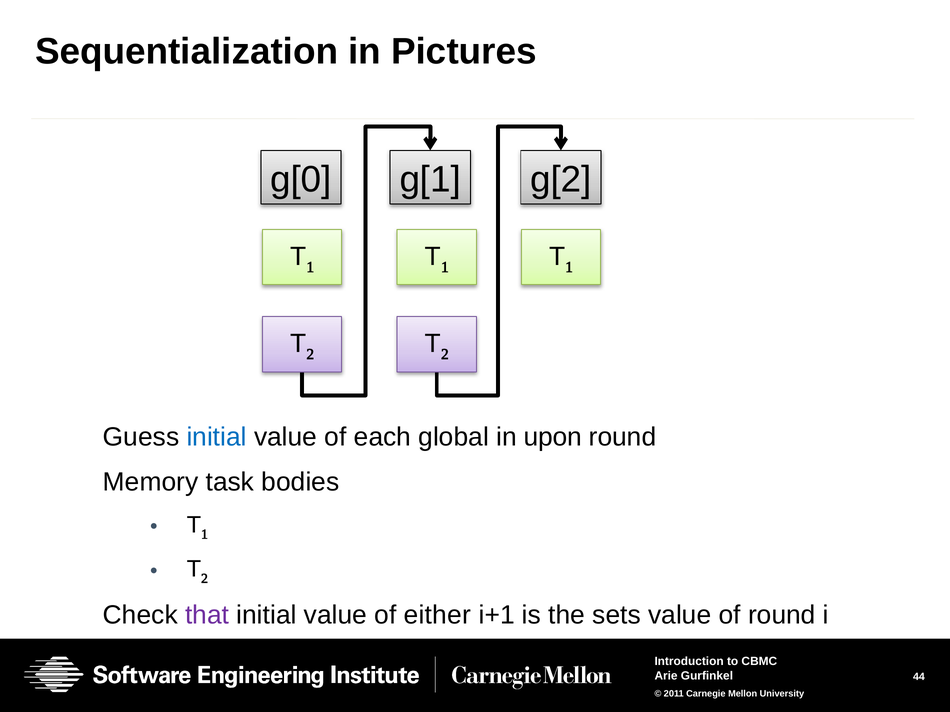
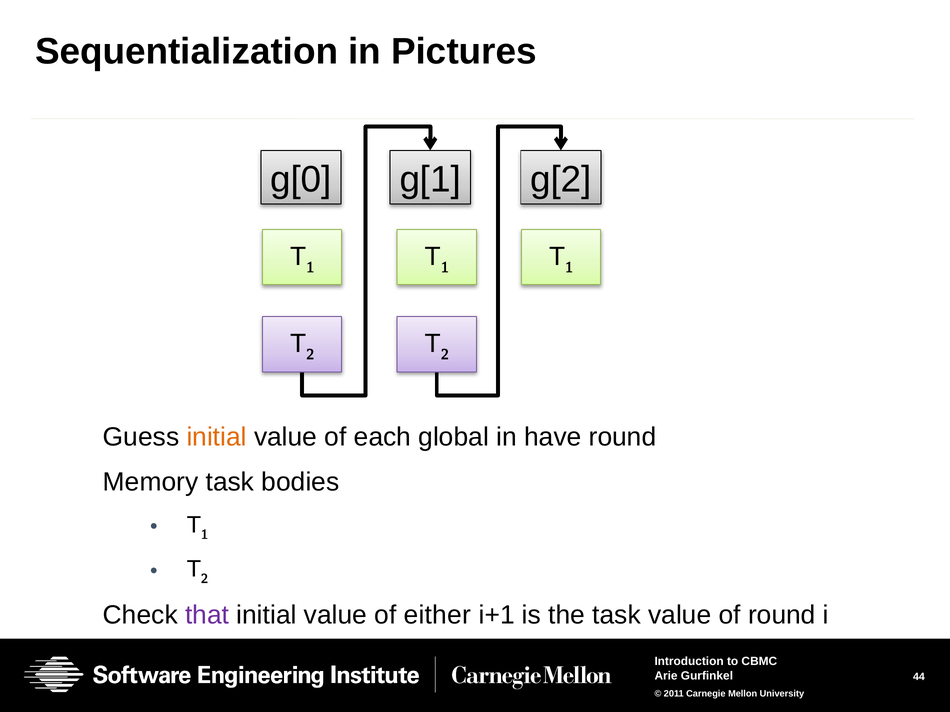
initial at (217, 437) colour: blue -> orange
upon: upon -> have
the sets: sets -> task
